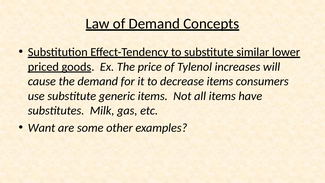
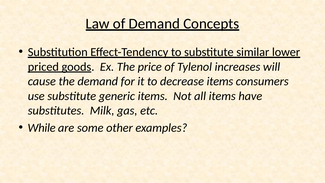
Want: Want -> While
